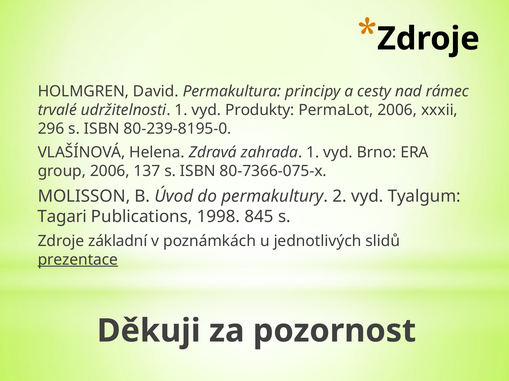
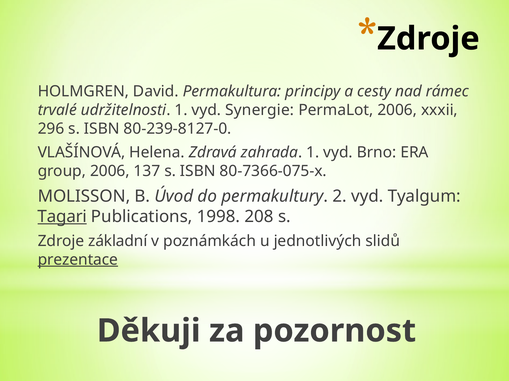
Produkty: Produkty -> Synergie
80-239-8195-0: 80-239-8195-0 -> 80-239-8127-0
Tagari underline: none -> present
845: 845 -> 208
